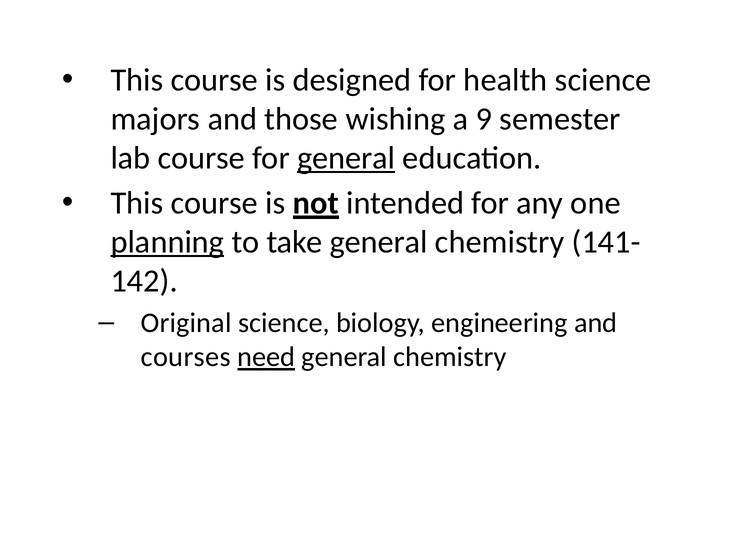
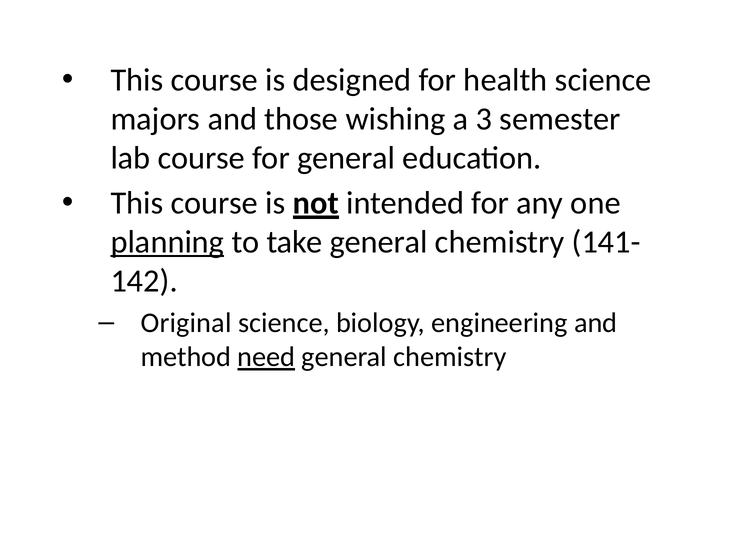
9: 9 -> 3
general at (346, 158) underline: present -> none
courses: courses -> method
